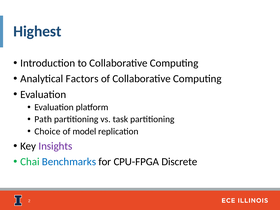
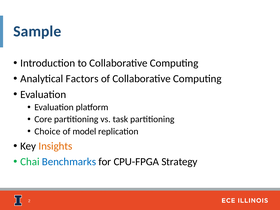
Highest: Highest -> Sample
Path: Path -> Core
Insights colour: purple -> orange
Discrete: Discrete -> Strategy
